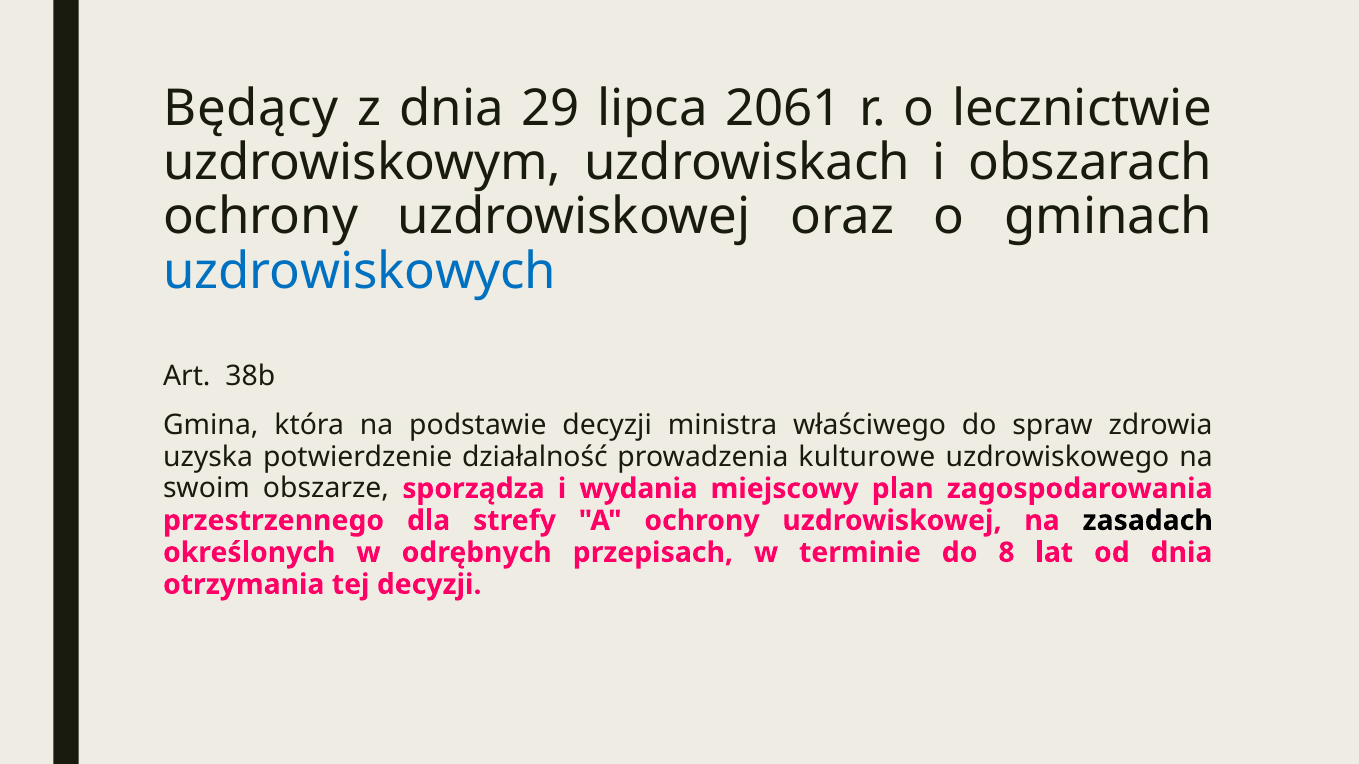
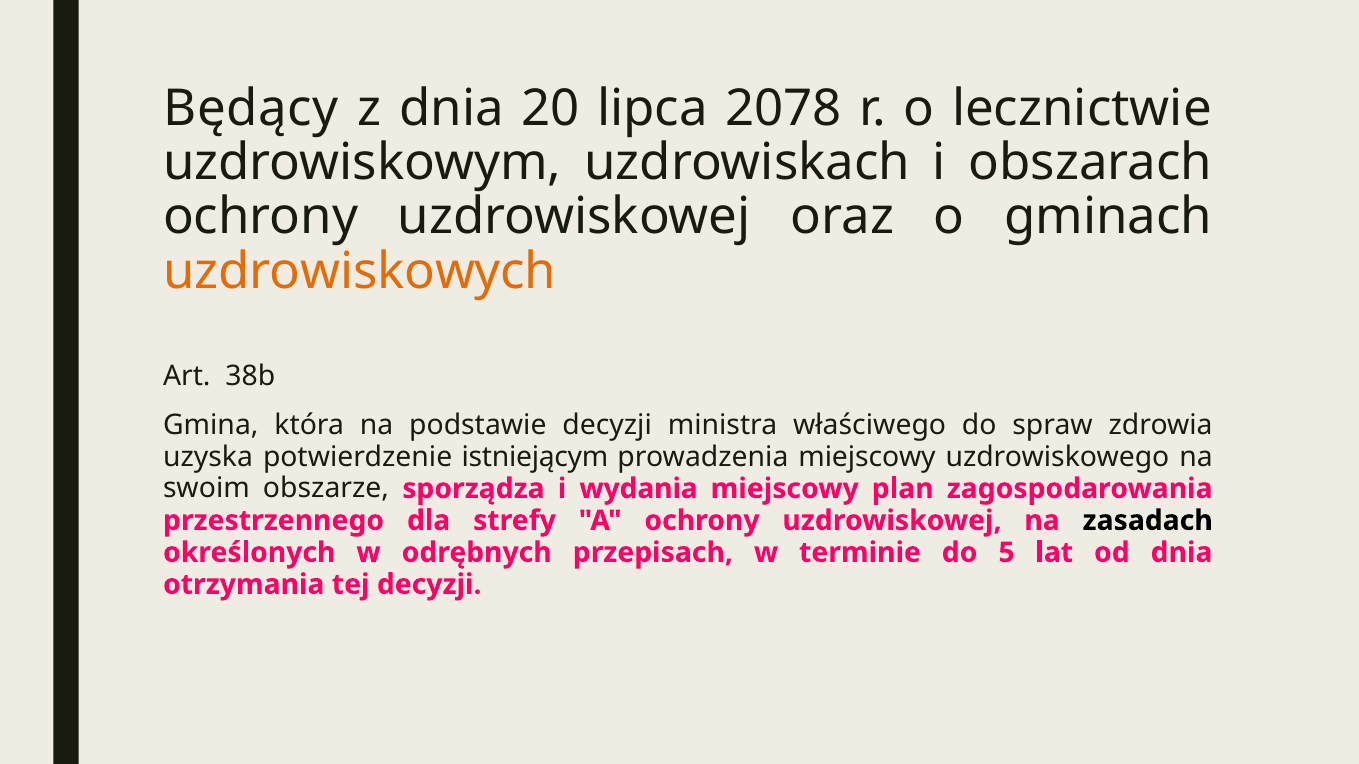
29: 29 -> 20
2061: 2061 -> 2078
uzdrowiskowych colour: blue -> orange
działalność: działalność -> istniejącym
prowadzenia kulturowe: kulturowe -> miejscowy
8: 8 -> 5
